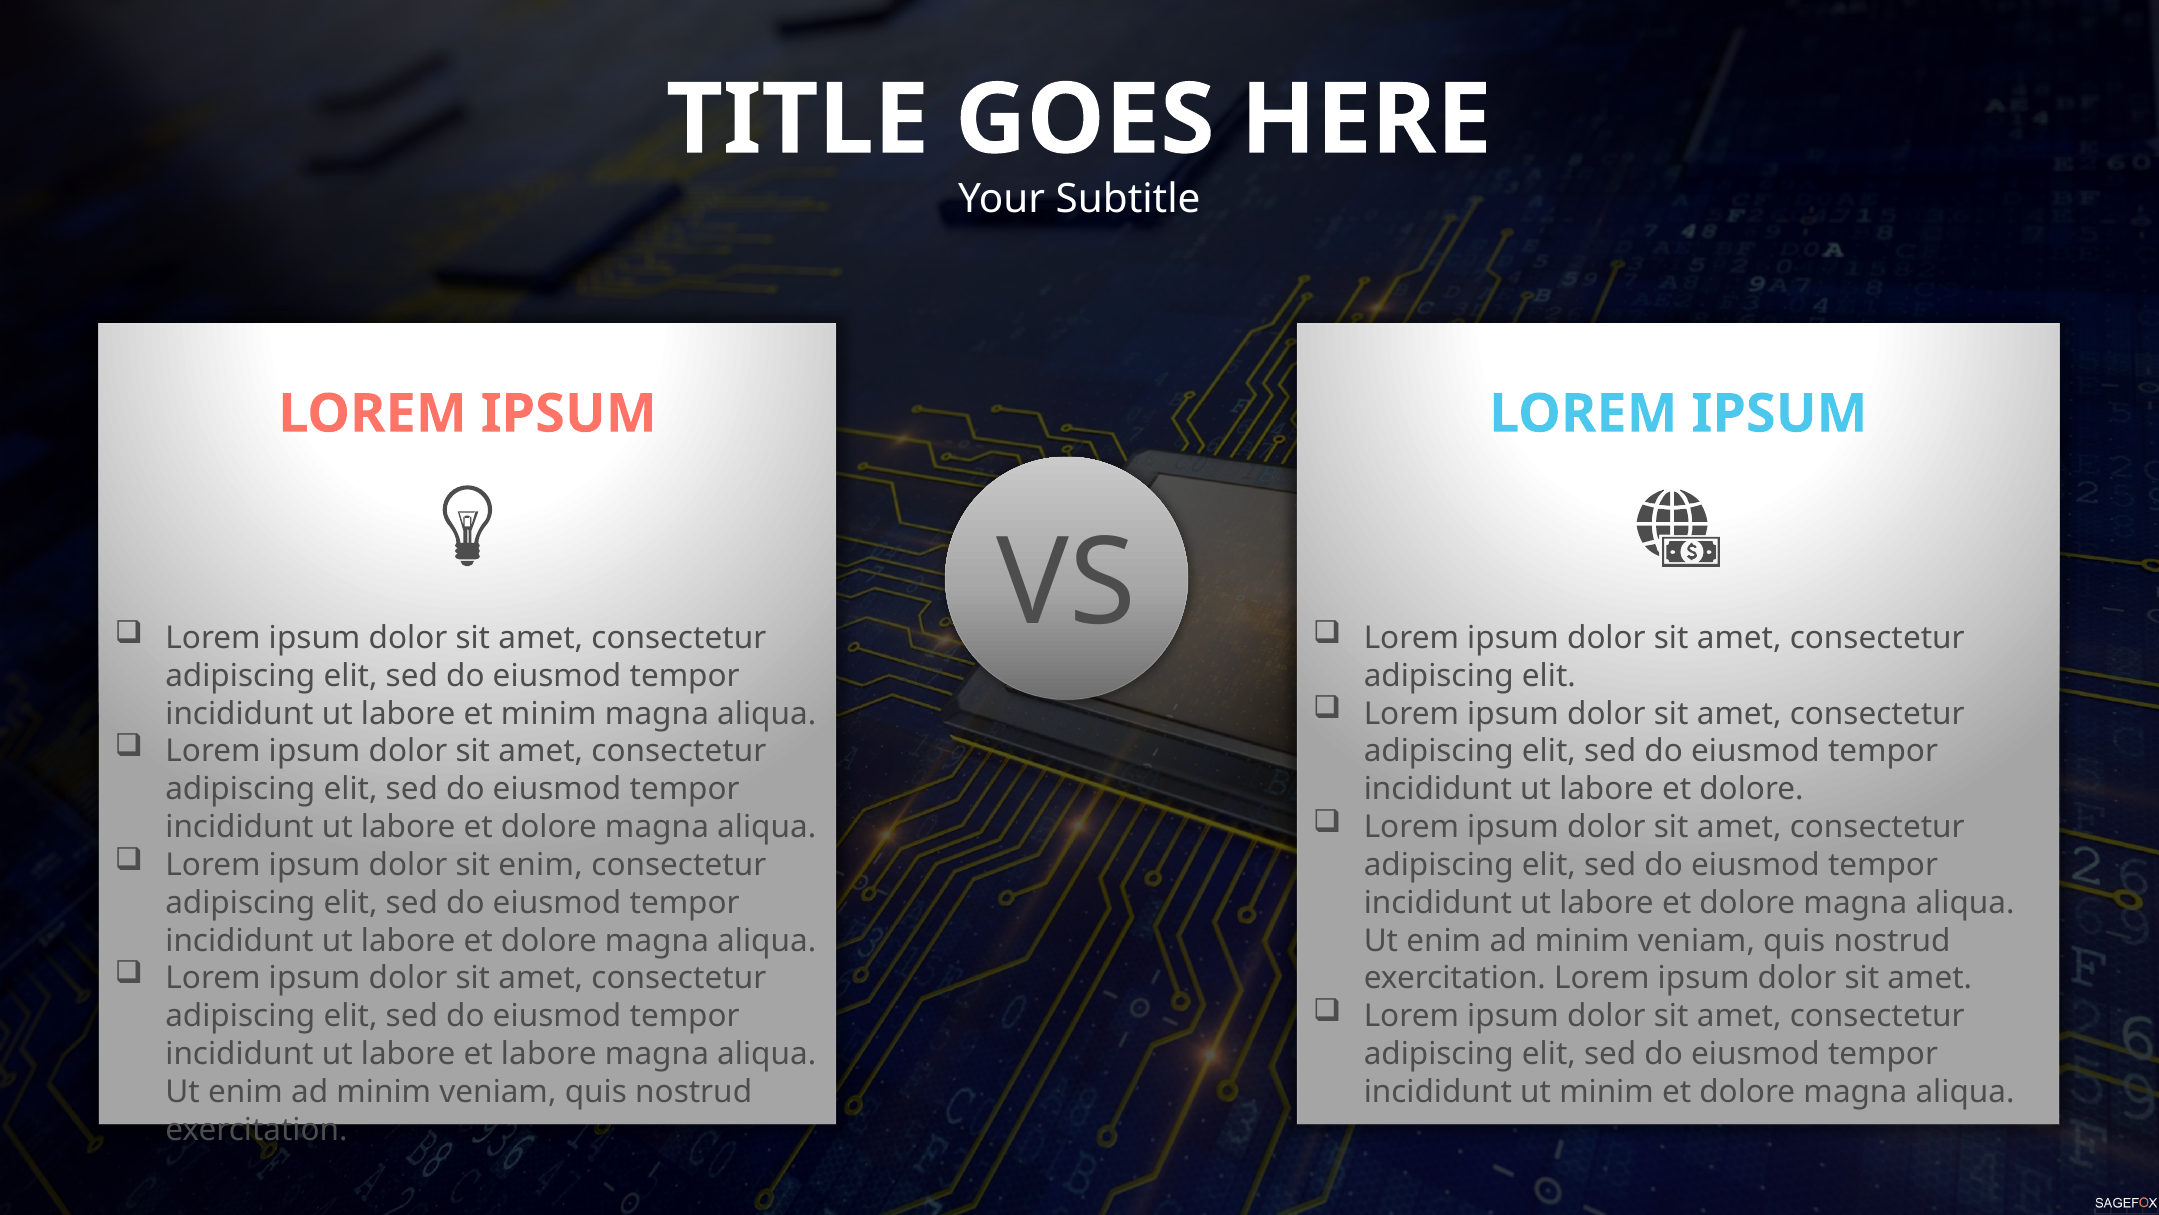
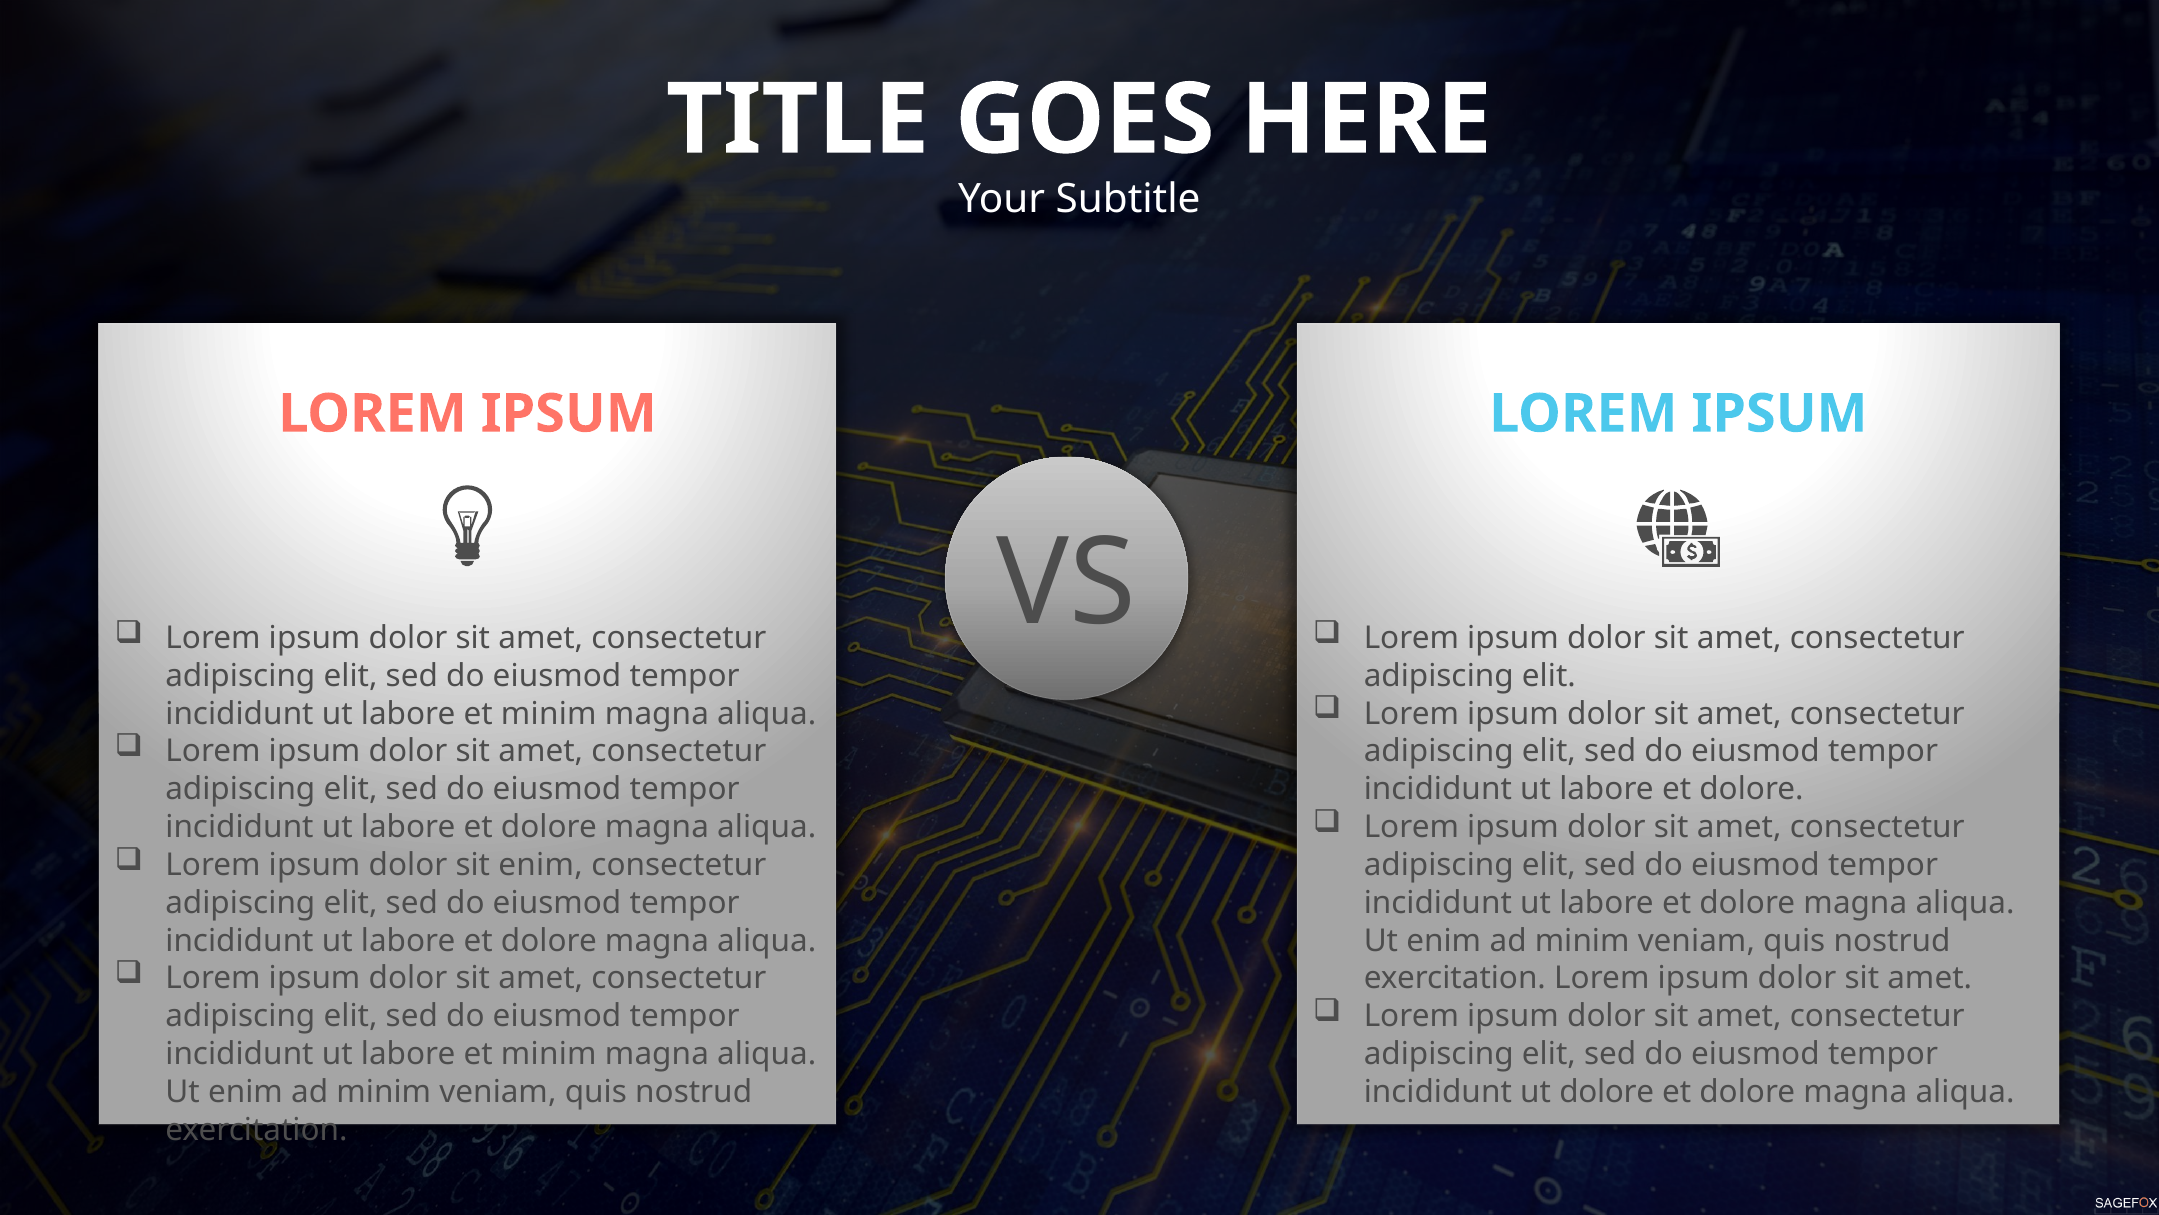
labore at (549, 1054): labore -> minim
ut minim: minim -> dolore
